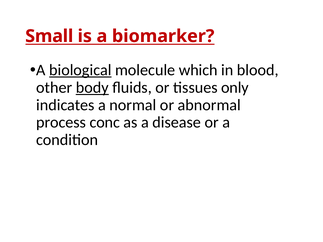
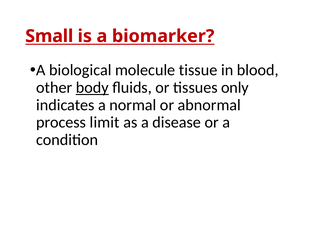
biological underline: present -> none
which: which -> tissue
conc: conc -> limit
